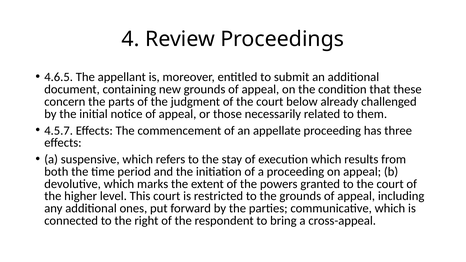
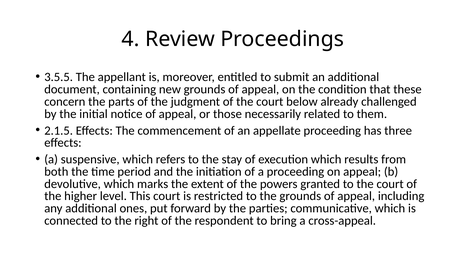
4.6.5: 4.6.5 -> 3.5.5
4.5.7: 4.5.7 -> 2.1.5
